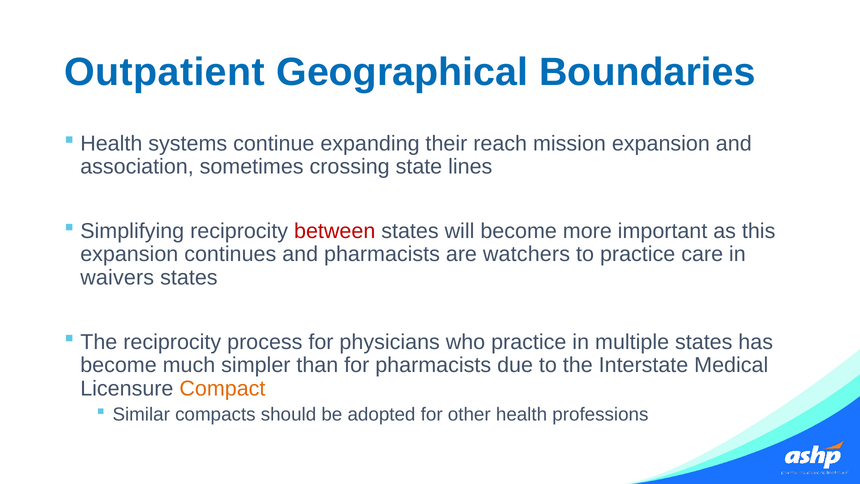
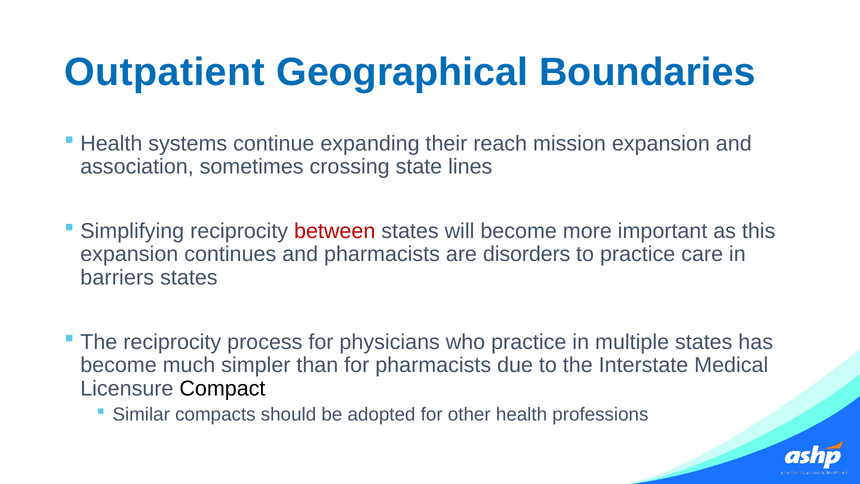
watchers: watchers -> disorders
waivers: waivers -> barriers
Compact colour: orange -> black
